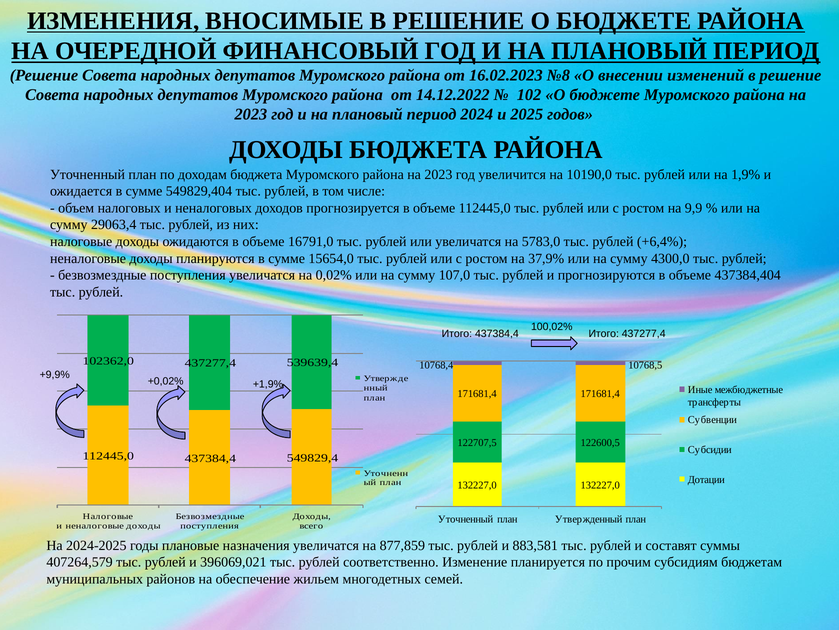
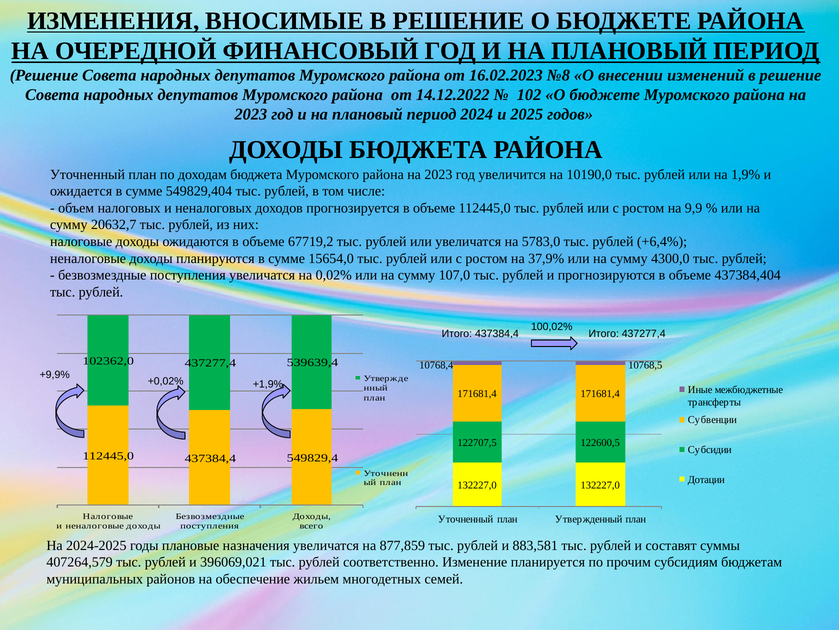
29063,4: 29063,4 -> 20632,7
16791,0: 16791,0 -> 67719,2
